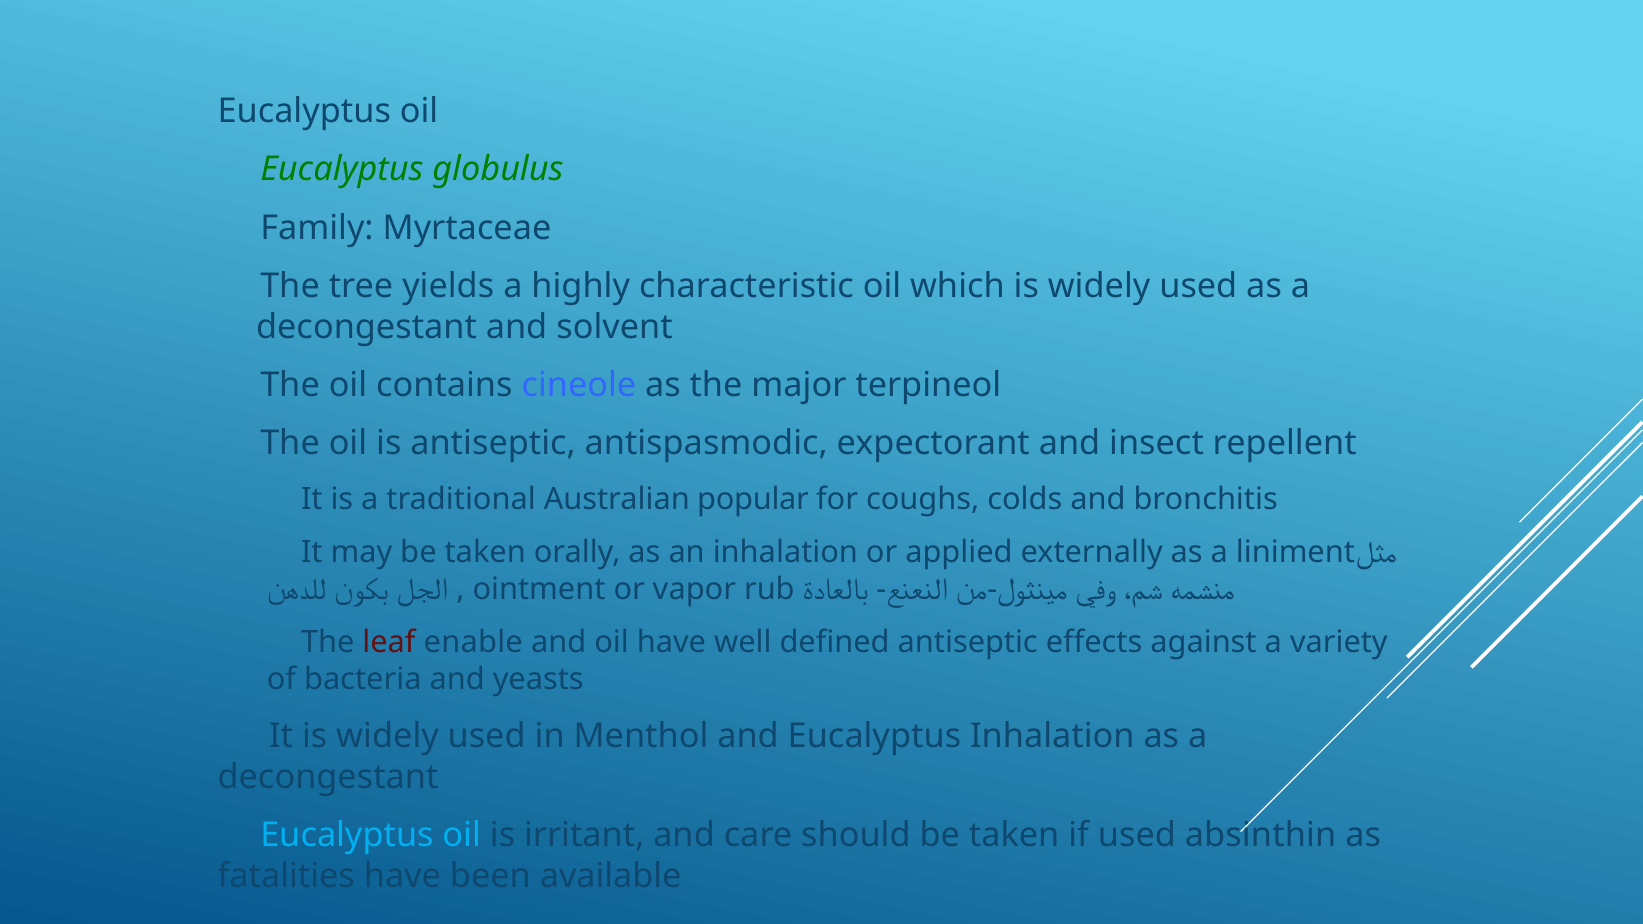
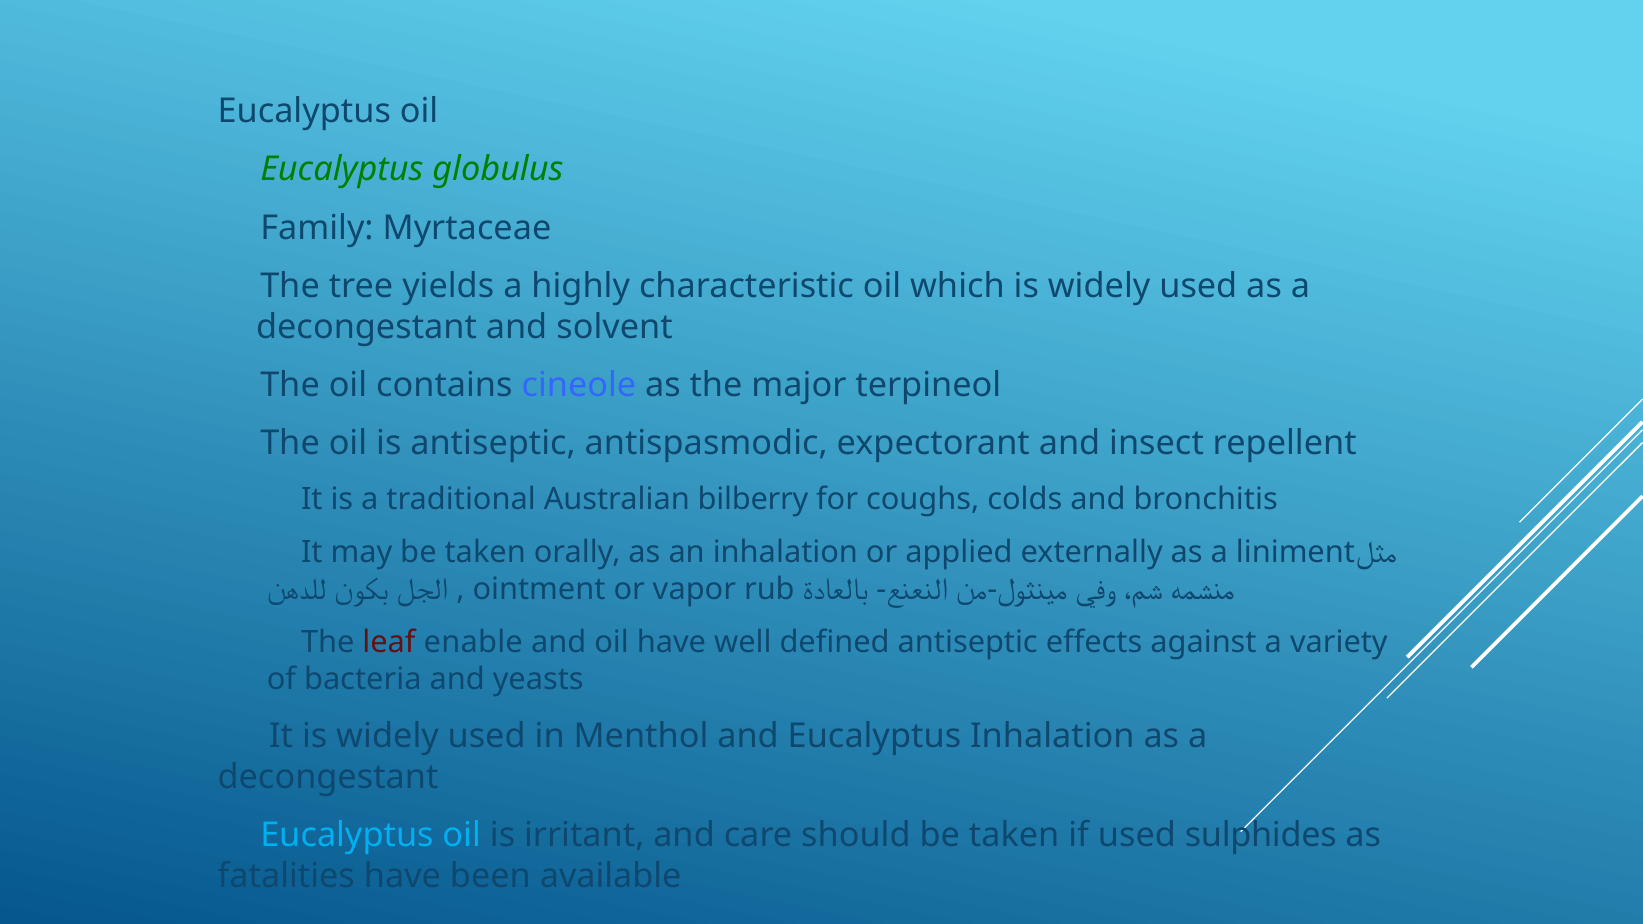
popular: popular -> bilberry
absinthin: absinthin -> sulphides
